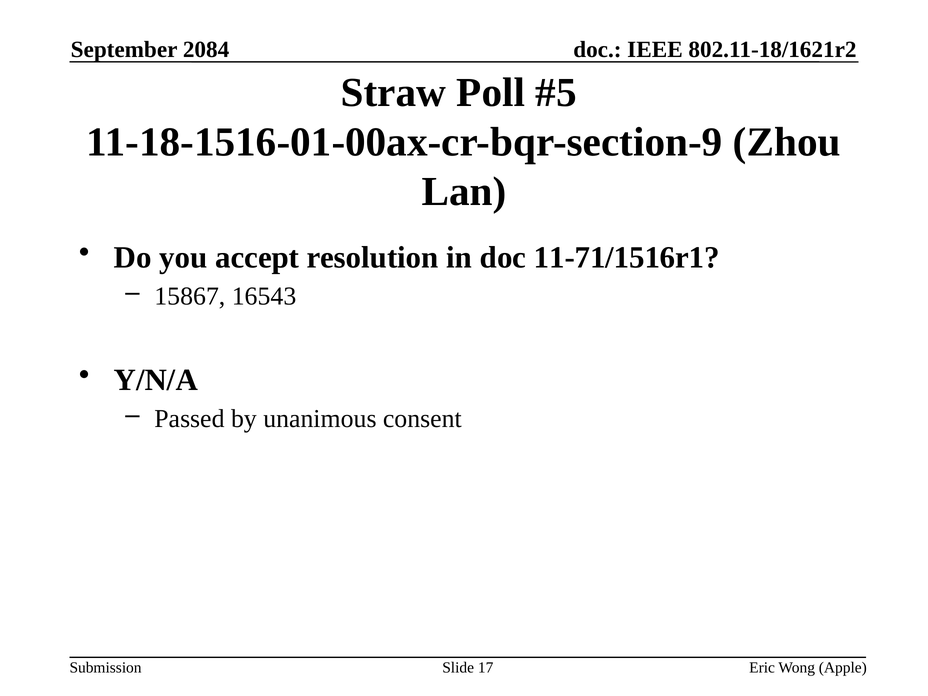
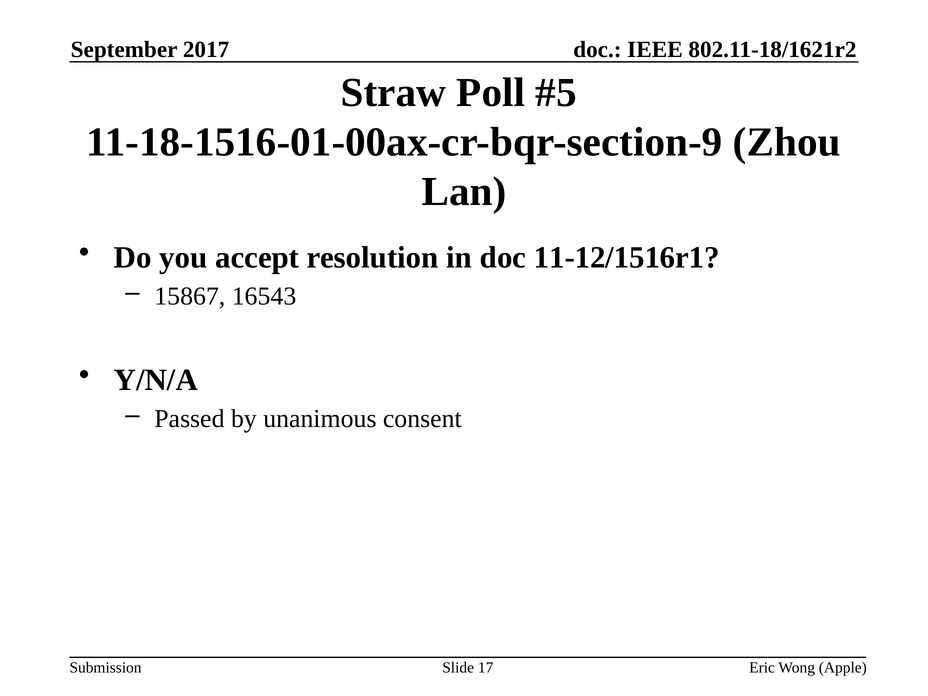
2084: 2084 -> 2017
11-71/1516r1: 11-71/1516r1 -> 11-12/1516r1
